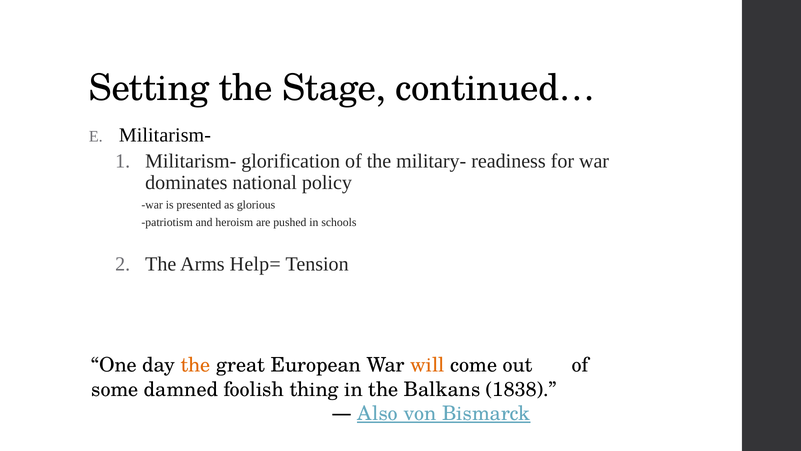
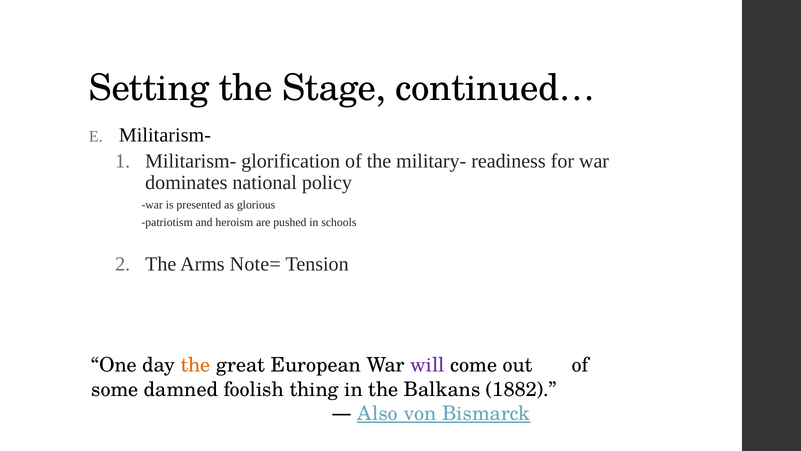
Help=: Help= -> Note=
will colour: orange -> purple
1838: 1838 -> 1882
